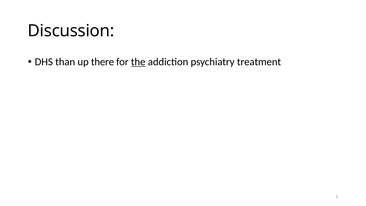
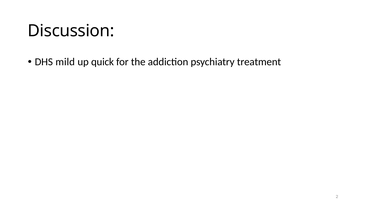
than: than -> mild
there: there -> quick
the underline: present -> none
